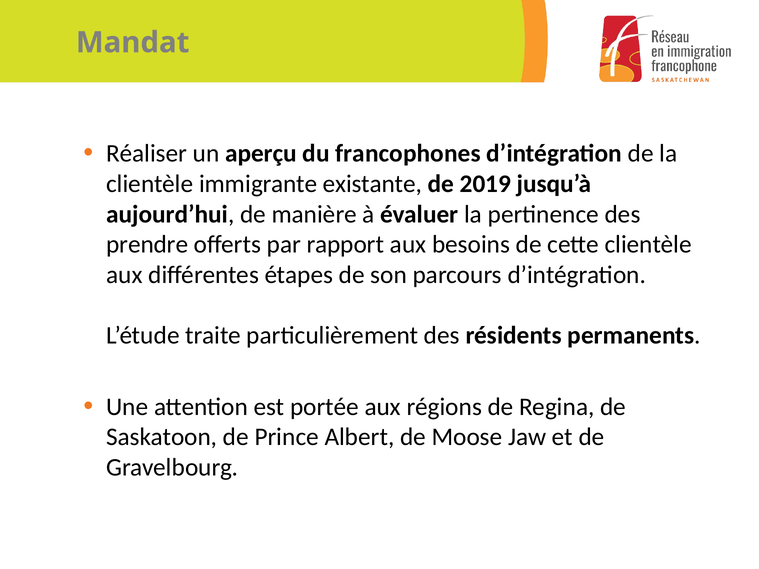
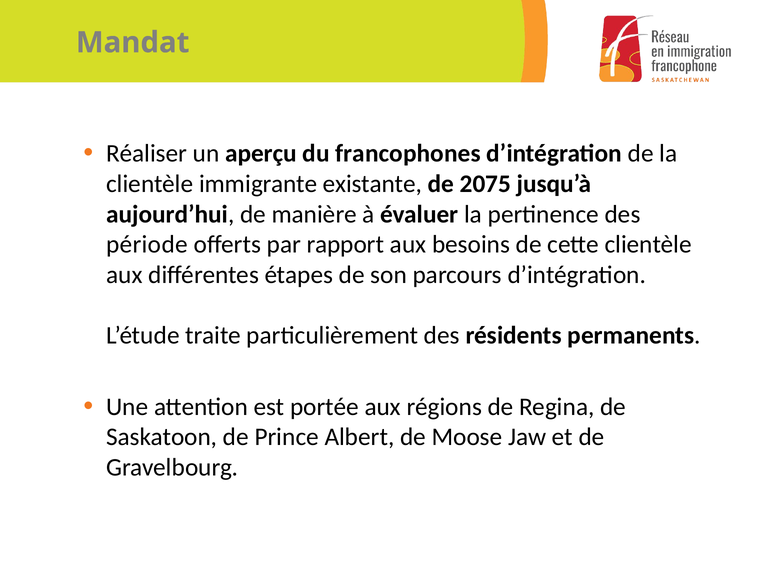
2019: 2019 -> 2075
prendre: prendre -> période
